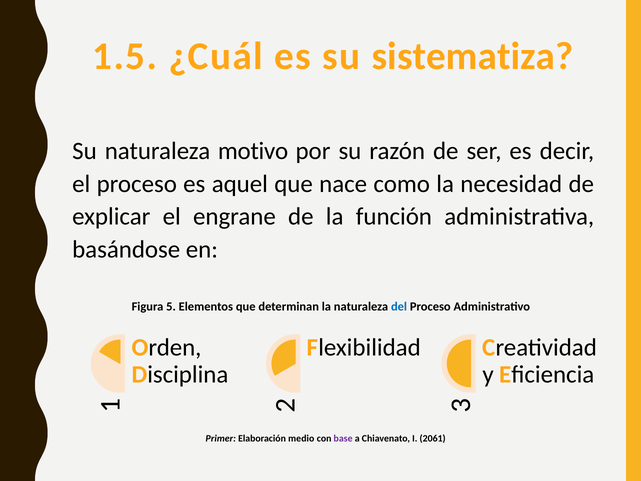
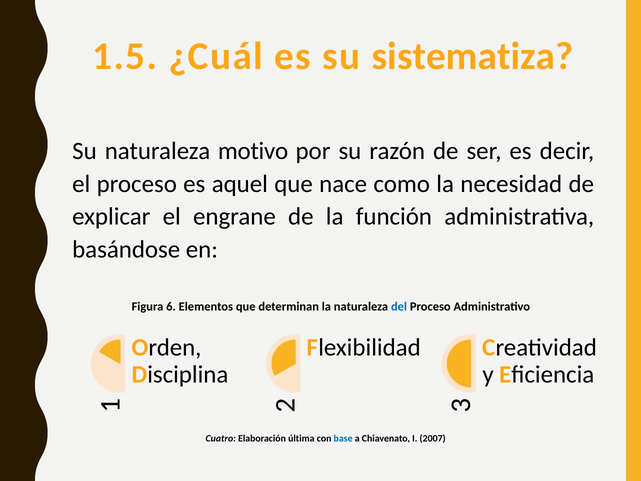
5: 5 -> 6
Primer: Primer -> Cuatro
medio: medio -> última
base colour: purple -> blue
2061: 2061 -> 2007
